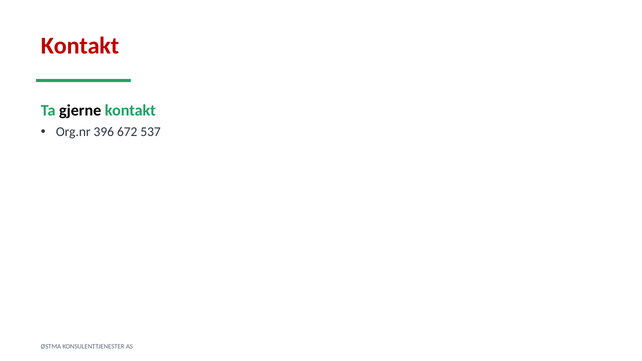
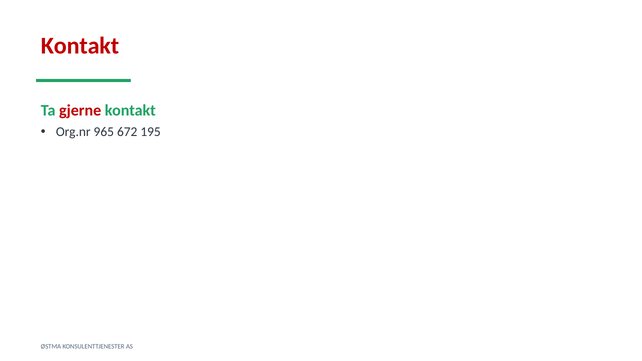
gjerne colour: black -> red
396: 396 -> 965
537: 537 -> 195
